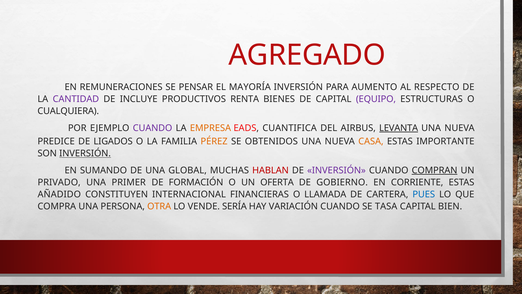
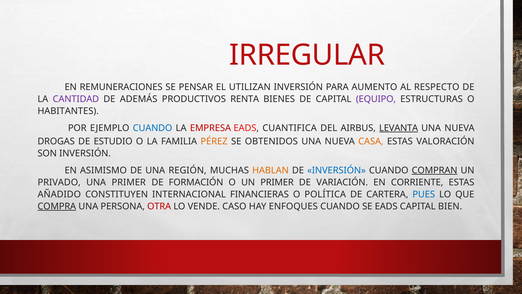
AGREGADO: AGREGADO -> IRREGULAR
MAYORÍA: MAYORÍA -> UTILIZAN
INCLUYE: INCLUYE -> ADEMÁS
CUALQUIERA: CUALQUIERA -> HABITANTES
CUANDO at (153, 128) colour: purple -> blue
EMPRESA colour: orange -> red
PREDICE: PREDICE -> DROGAS
LIGADOS: LIGADOS -> ESTUDIO
IMPORTANTE: IMPORTANTE -> VALORACIÓN
INVERSIÓN at (85, 153) underline: present -> none
SUMANDO: SUMANDO -> ASIMISMO
GLOBAL: GLOBAL -> REGIÓN
HABLAN colour: red -> orange
INVERSIÓN at (336, 170) colour: purple -> blue
UN OFERTA: OFERTA -> PRIMER
GOBIERNO: GOBIERNO -> VARIACIÓN
LLAMADA: LLAMADA -> POLÍTICA
COMPRA underline: none -> present
OTRA colour: orange -> red
SERÍA: SERÍA -> CASO
VARIACIÓN: VARIACIÓN -> ENFOQUES
SE TASA: TASA -> EADS
